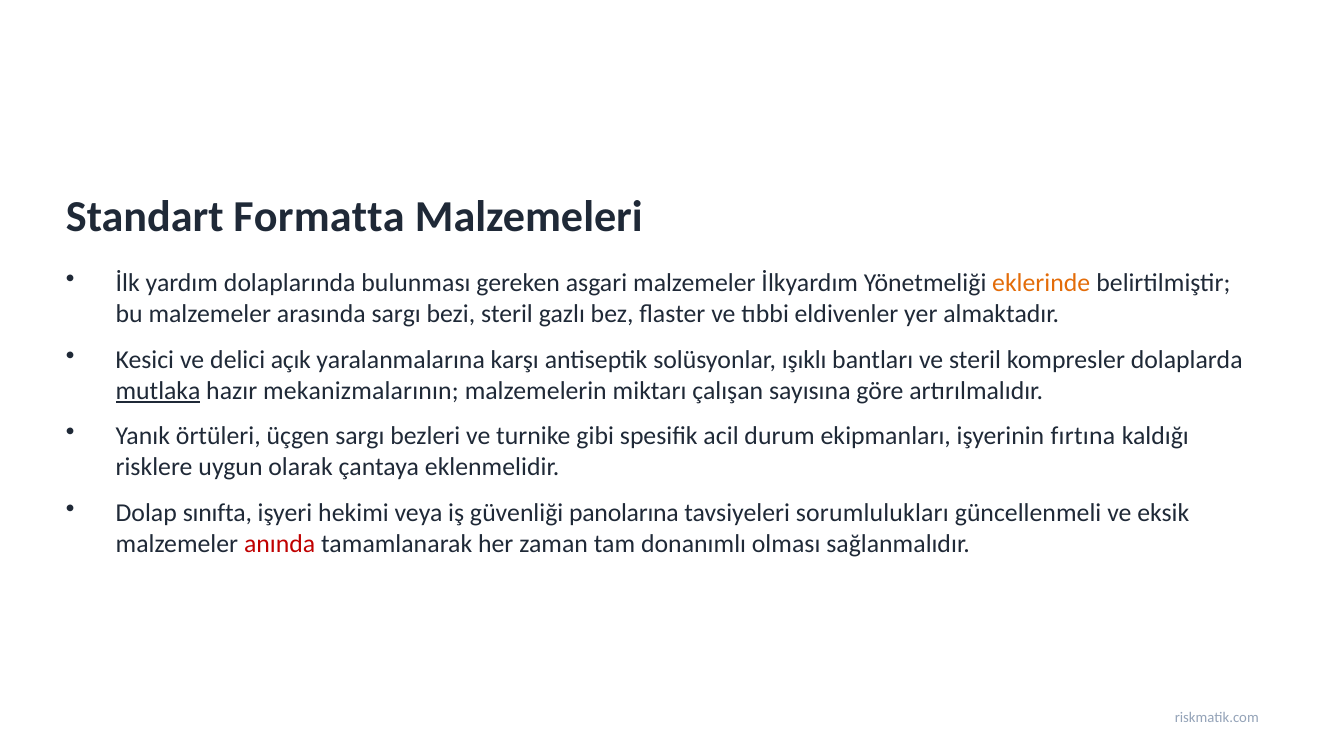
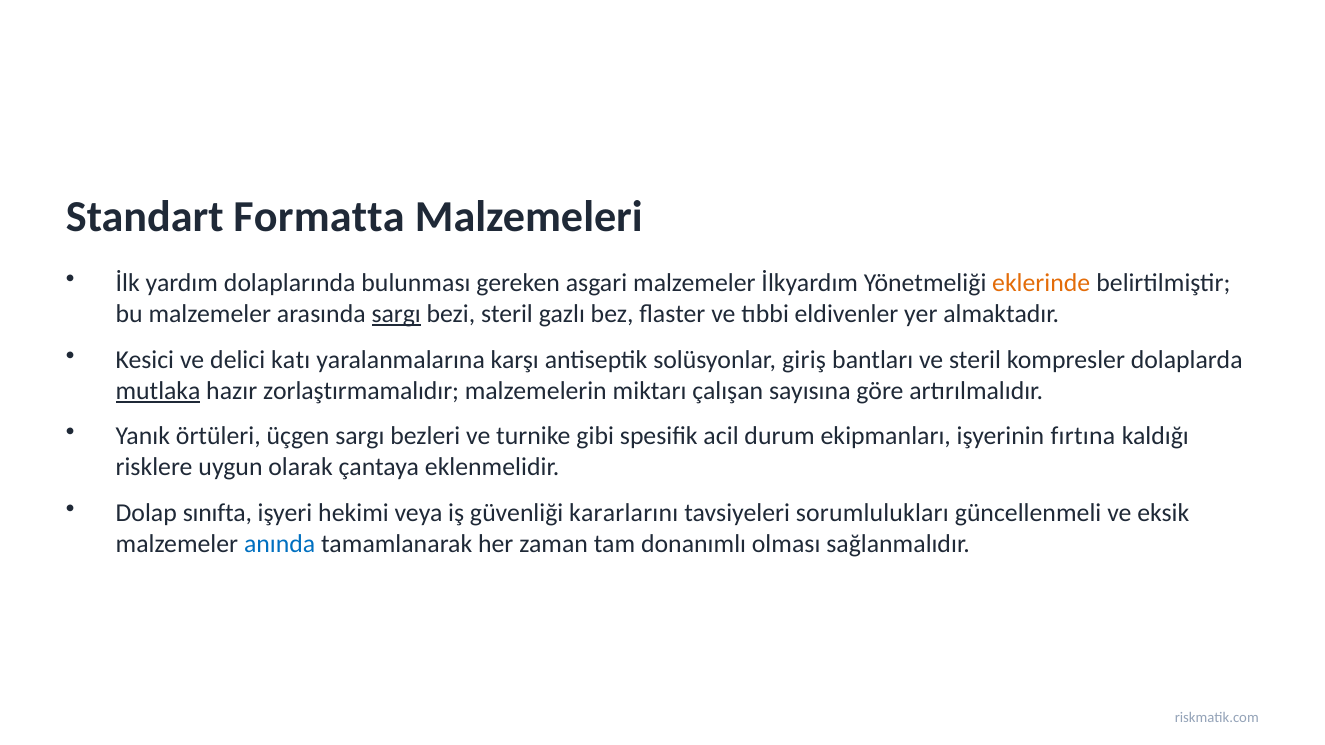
sargı at (396, 314) underline: none -> present
açık: açık -> katı
ışıklı: ışıklı -> giriş
mekanizmalarının: mekanizmalarının -> zorlaştırmamalıdır
panolarına: panolarına -> kararlarını
anında colour: red -> blue
